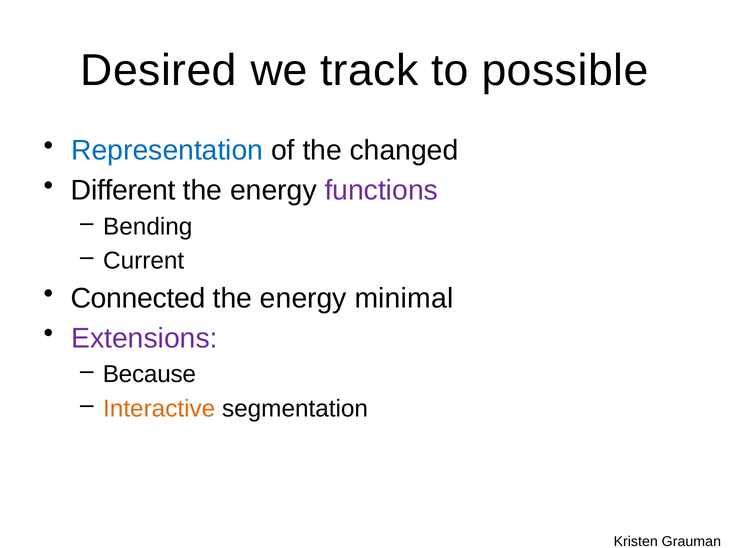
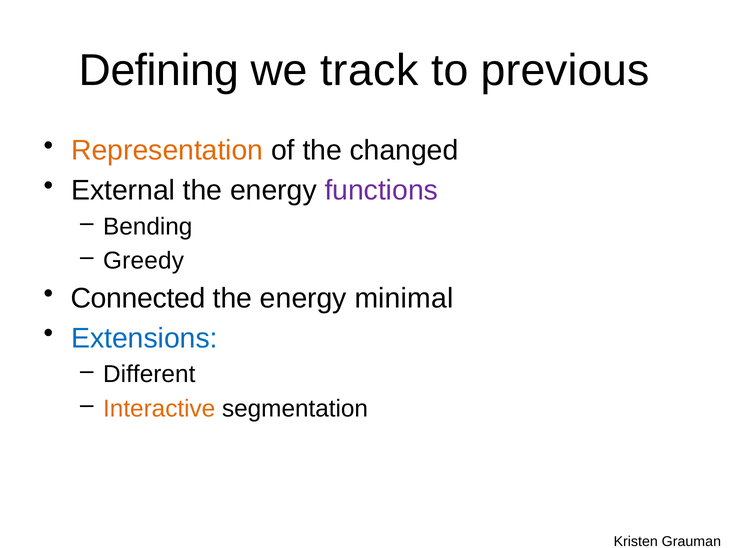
Desired: Desired -> Defining
possible: possible -> previous
Representation colour: blue -> orange
Different: Different -> External
Current: Current -> Greedy
Extensions colour: purple -> blue
Because: Because -> Different
